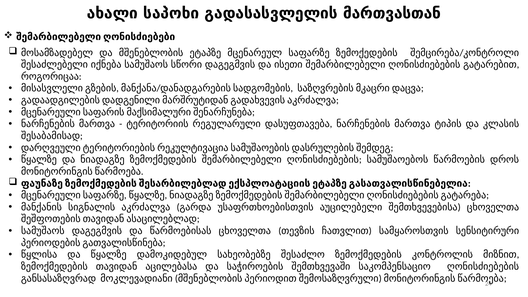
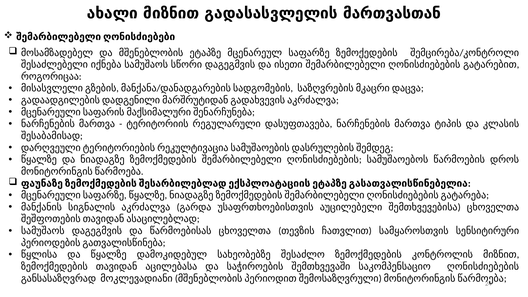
ახალი საპოხი: საპოხი -> მიზნით
